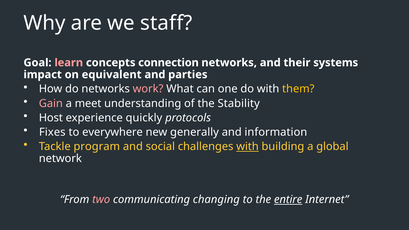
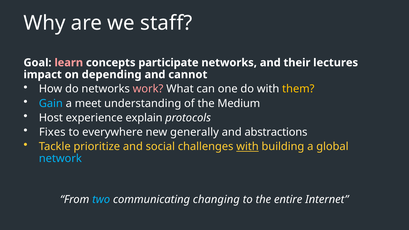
connection: connection -> participate
systems: systems -> lectures
equivalent: equivalent -> depending
parties: parties -> cannot
Gain colour: pink -> light blue
Stability: Stability -> Medium
quickly: quickly -> explain
information: information -> abstractions
program: program -> prioritize
network colour: white -> light blue
two colour: pink -> light blue
entire underline: present -> none
